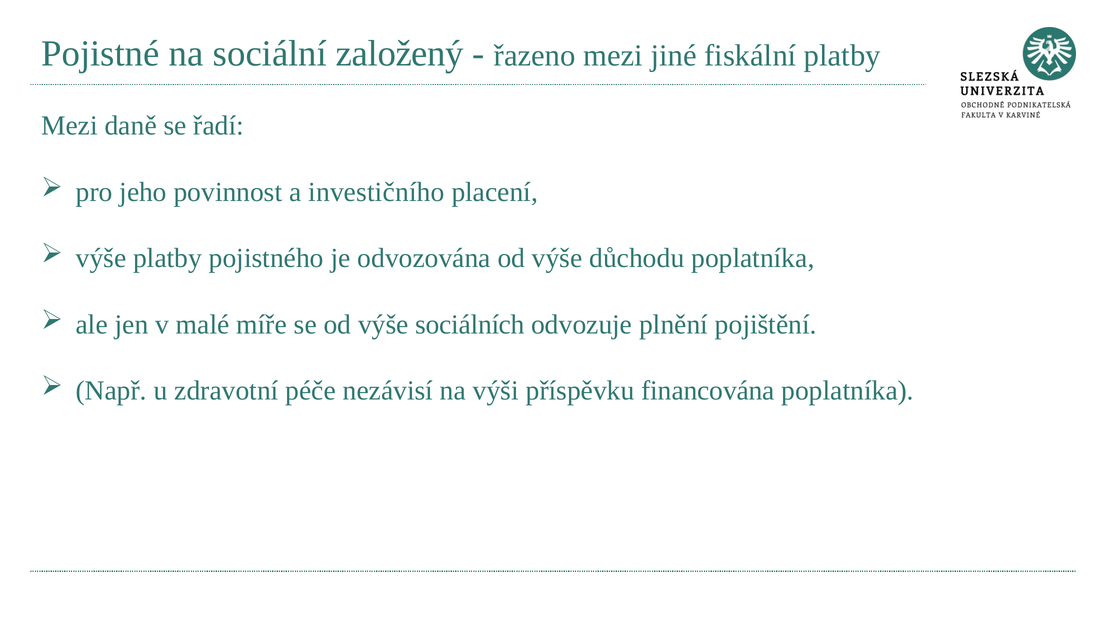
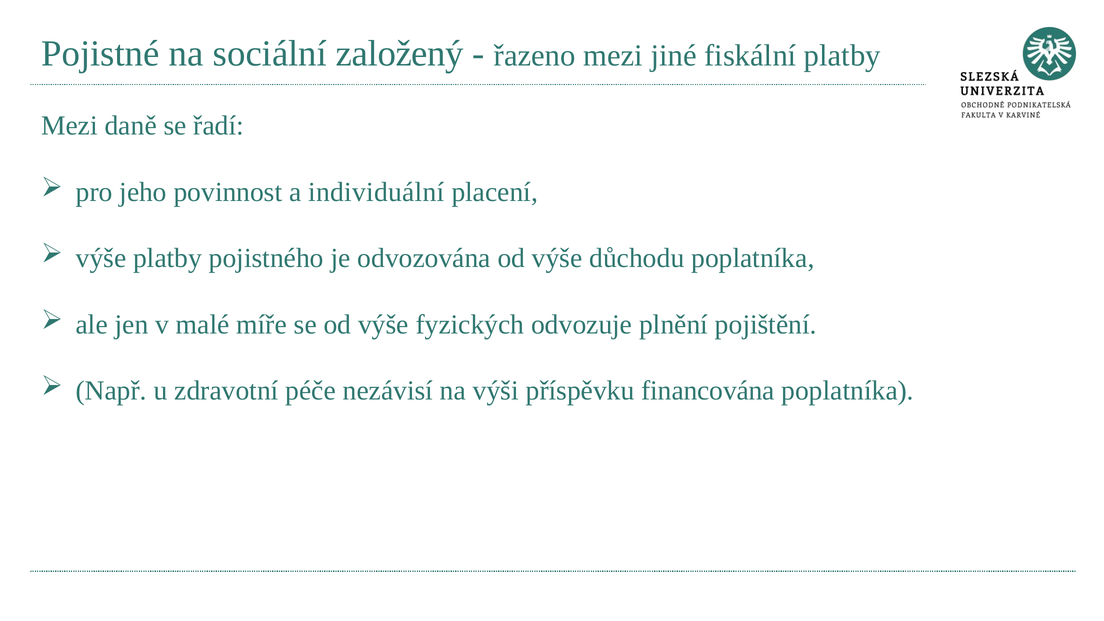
investičního: investičního -> individuální
sociálních: sociálních -> fyzických
